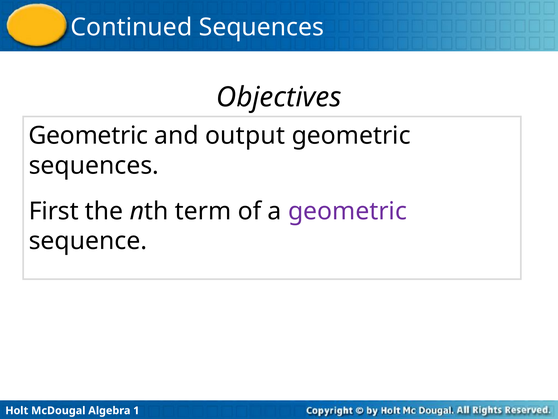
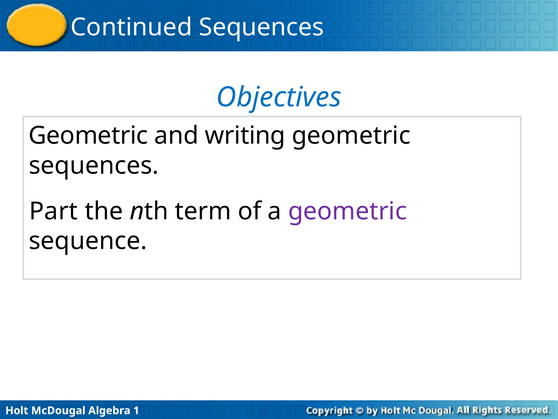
Objectives colour: black -> blue
output: output -> writing
First: First -> Part
